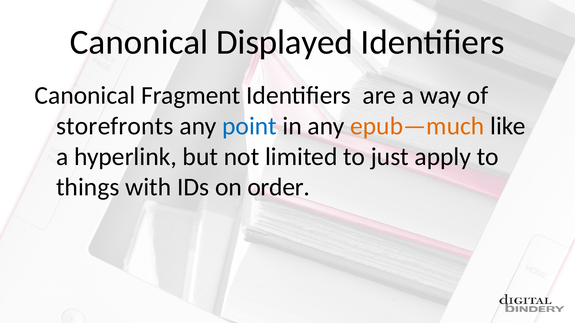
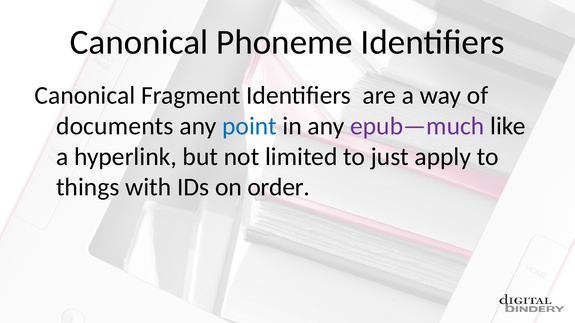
Displayed: Displayed -> Phoneme
storefronts: storefronts -> documents
epub—much colour: orange -> purple
